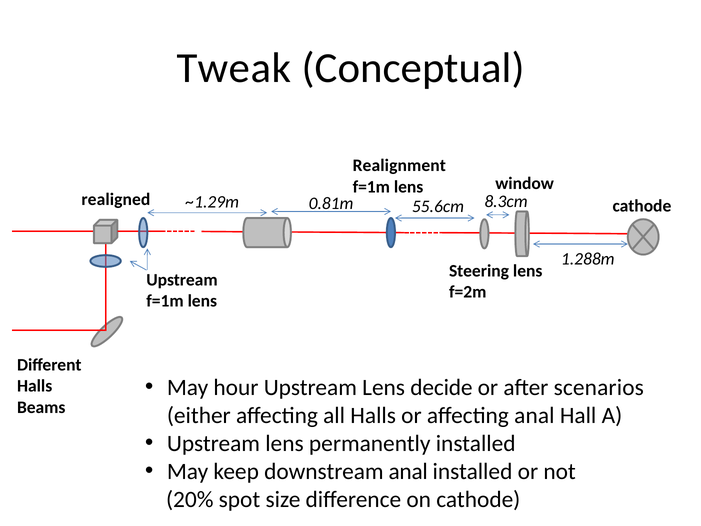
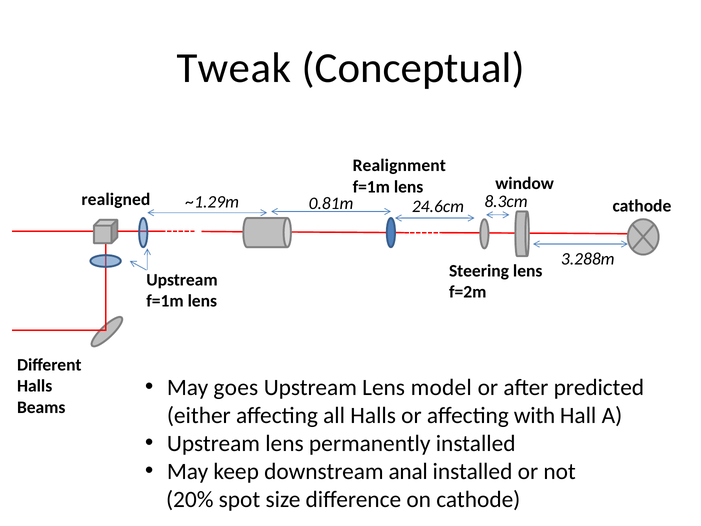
55.6cm: 55.6cm -> 24.6cm
1.288m: 1.288m -> 3.288m
hour: hour -> goes
decide: decide -> model
scenarios: scenarios -> predicted
affecting anal: anal -> with
